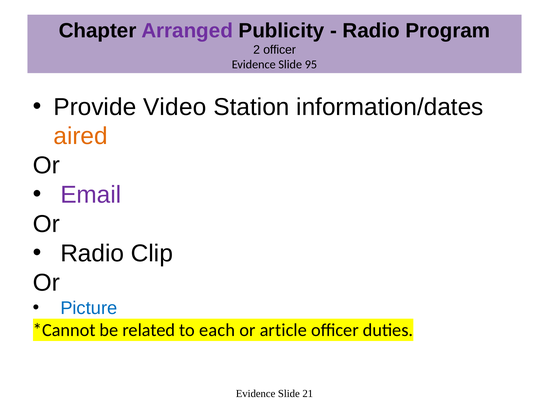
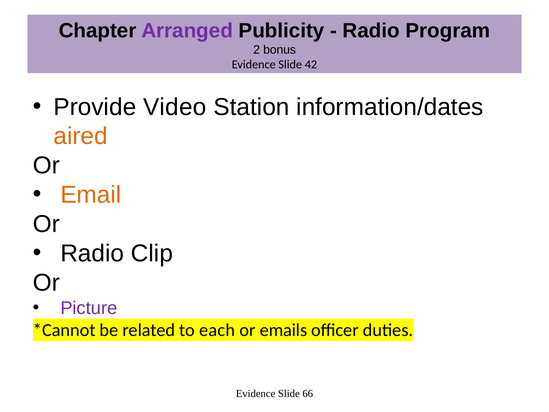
2 officer: officer -> bonus
95: 95 -> 42
Email colour: purple -> orange
Picture colour: blue -> purple
article: article -> emails
21: 21 -> 66
